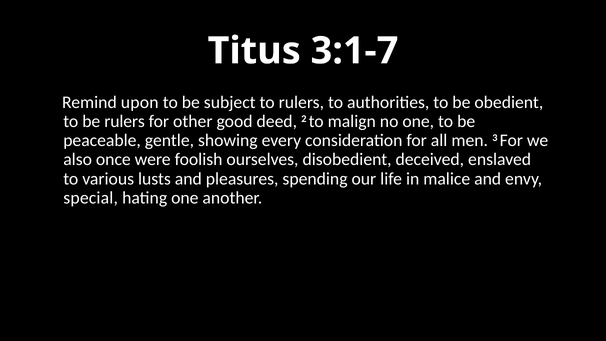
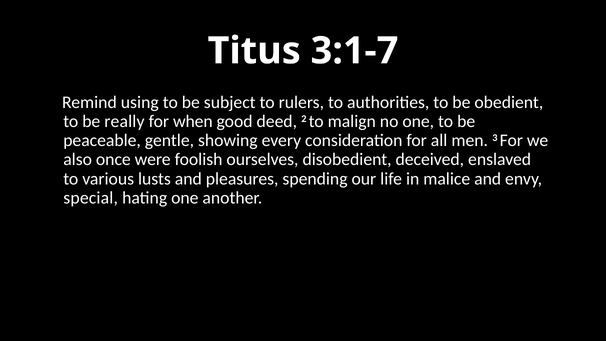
Remind upon: upon -> using
be rulers: rulers -> really
for other: other -> when
